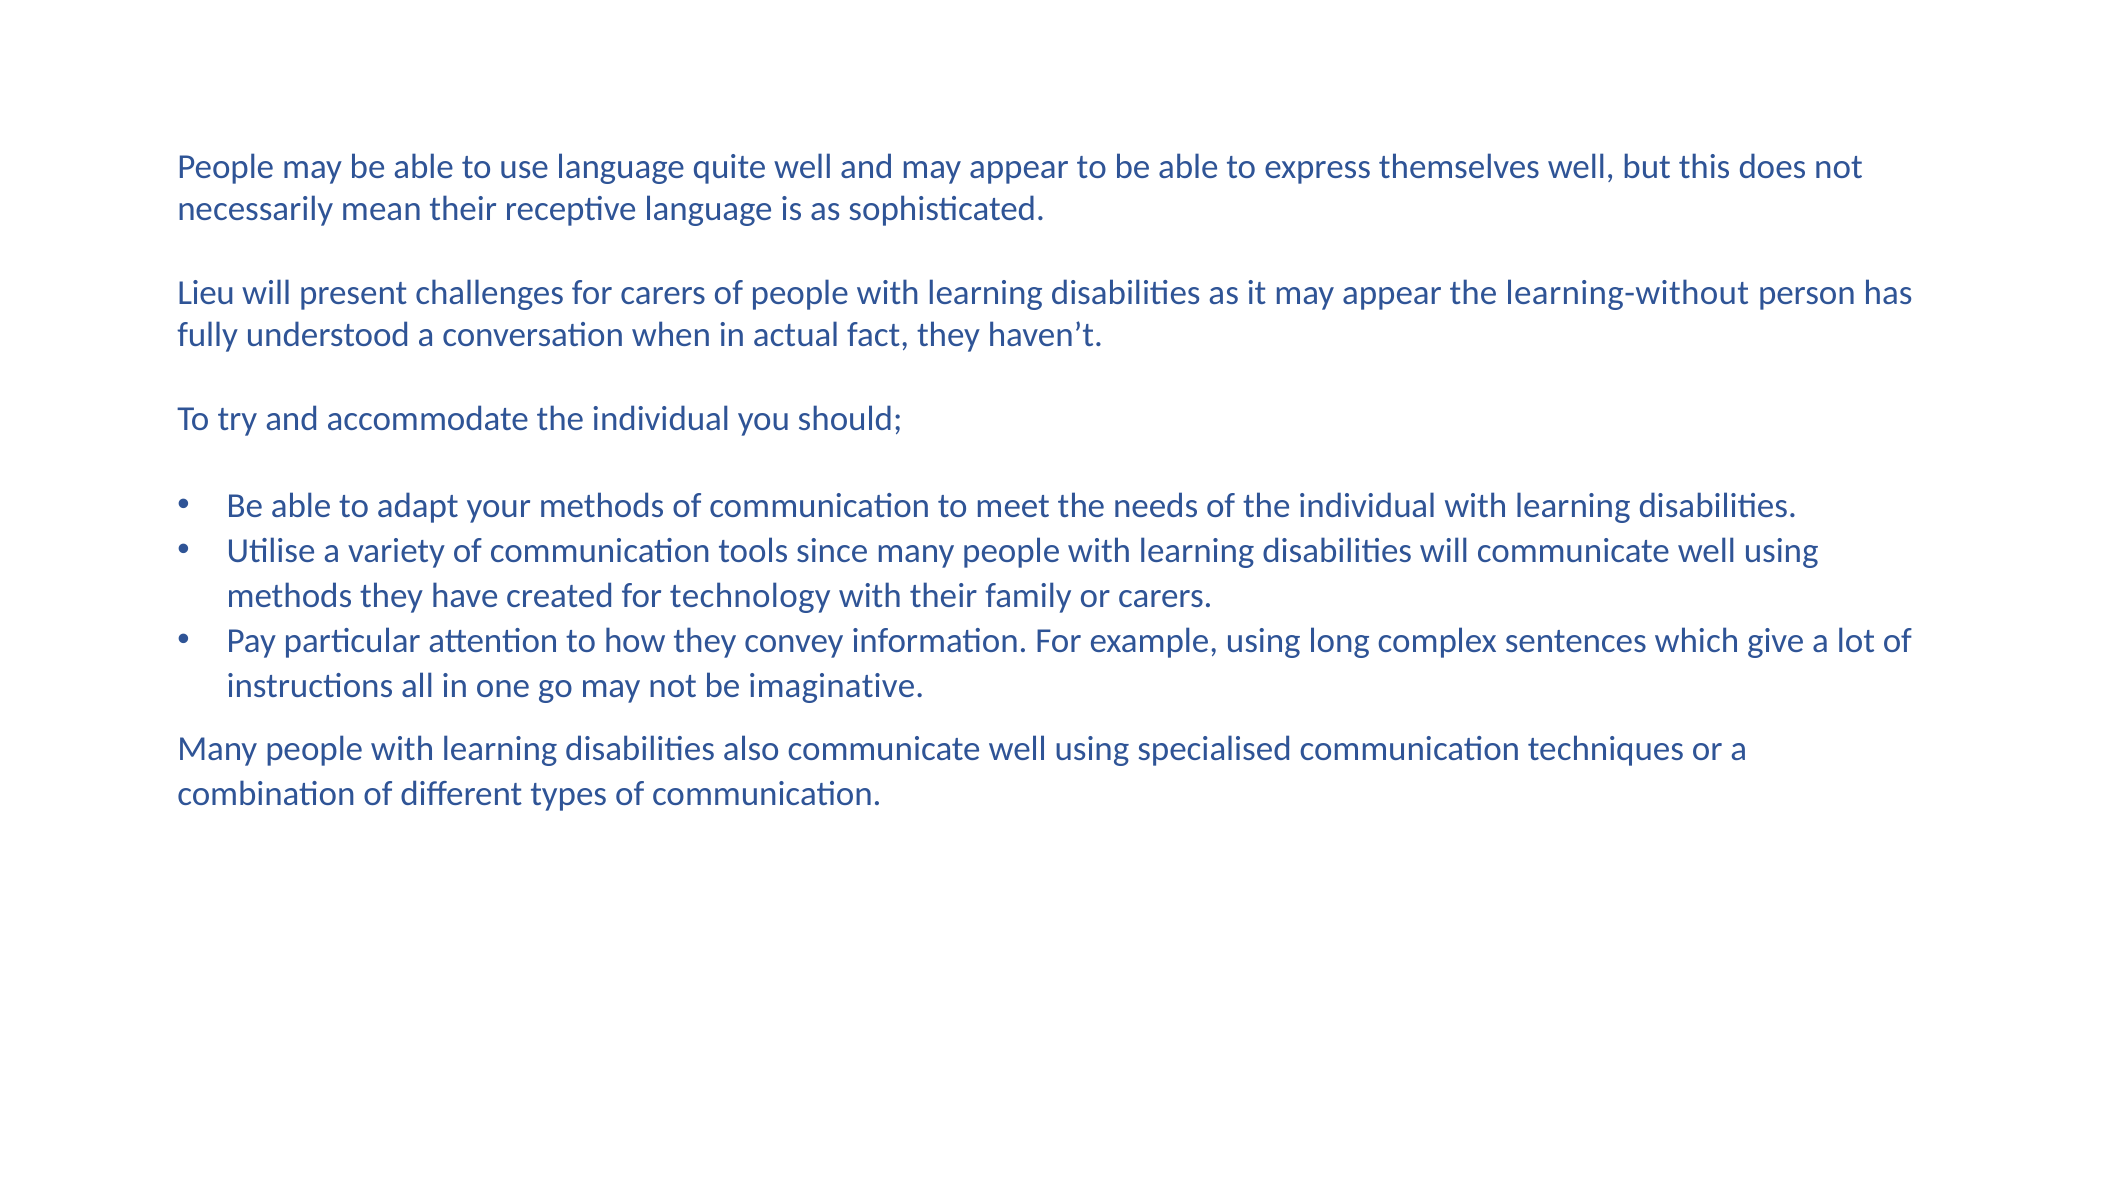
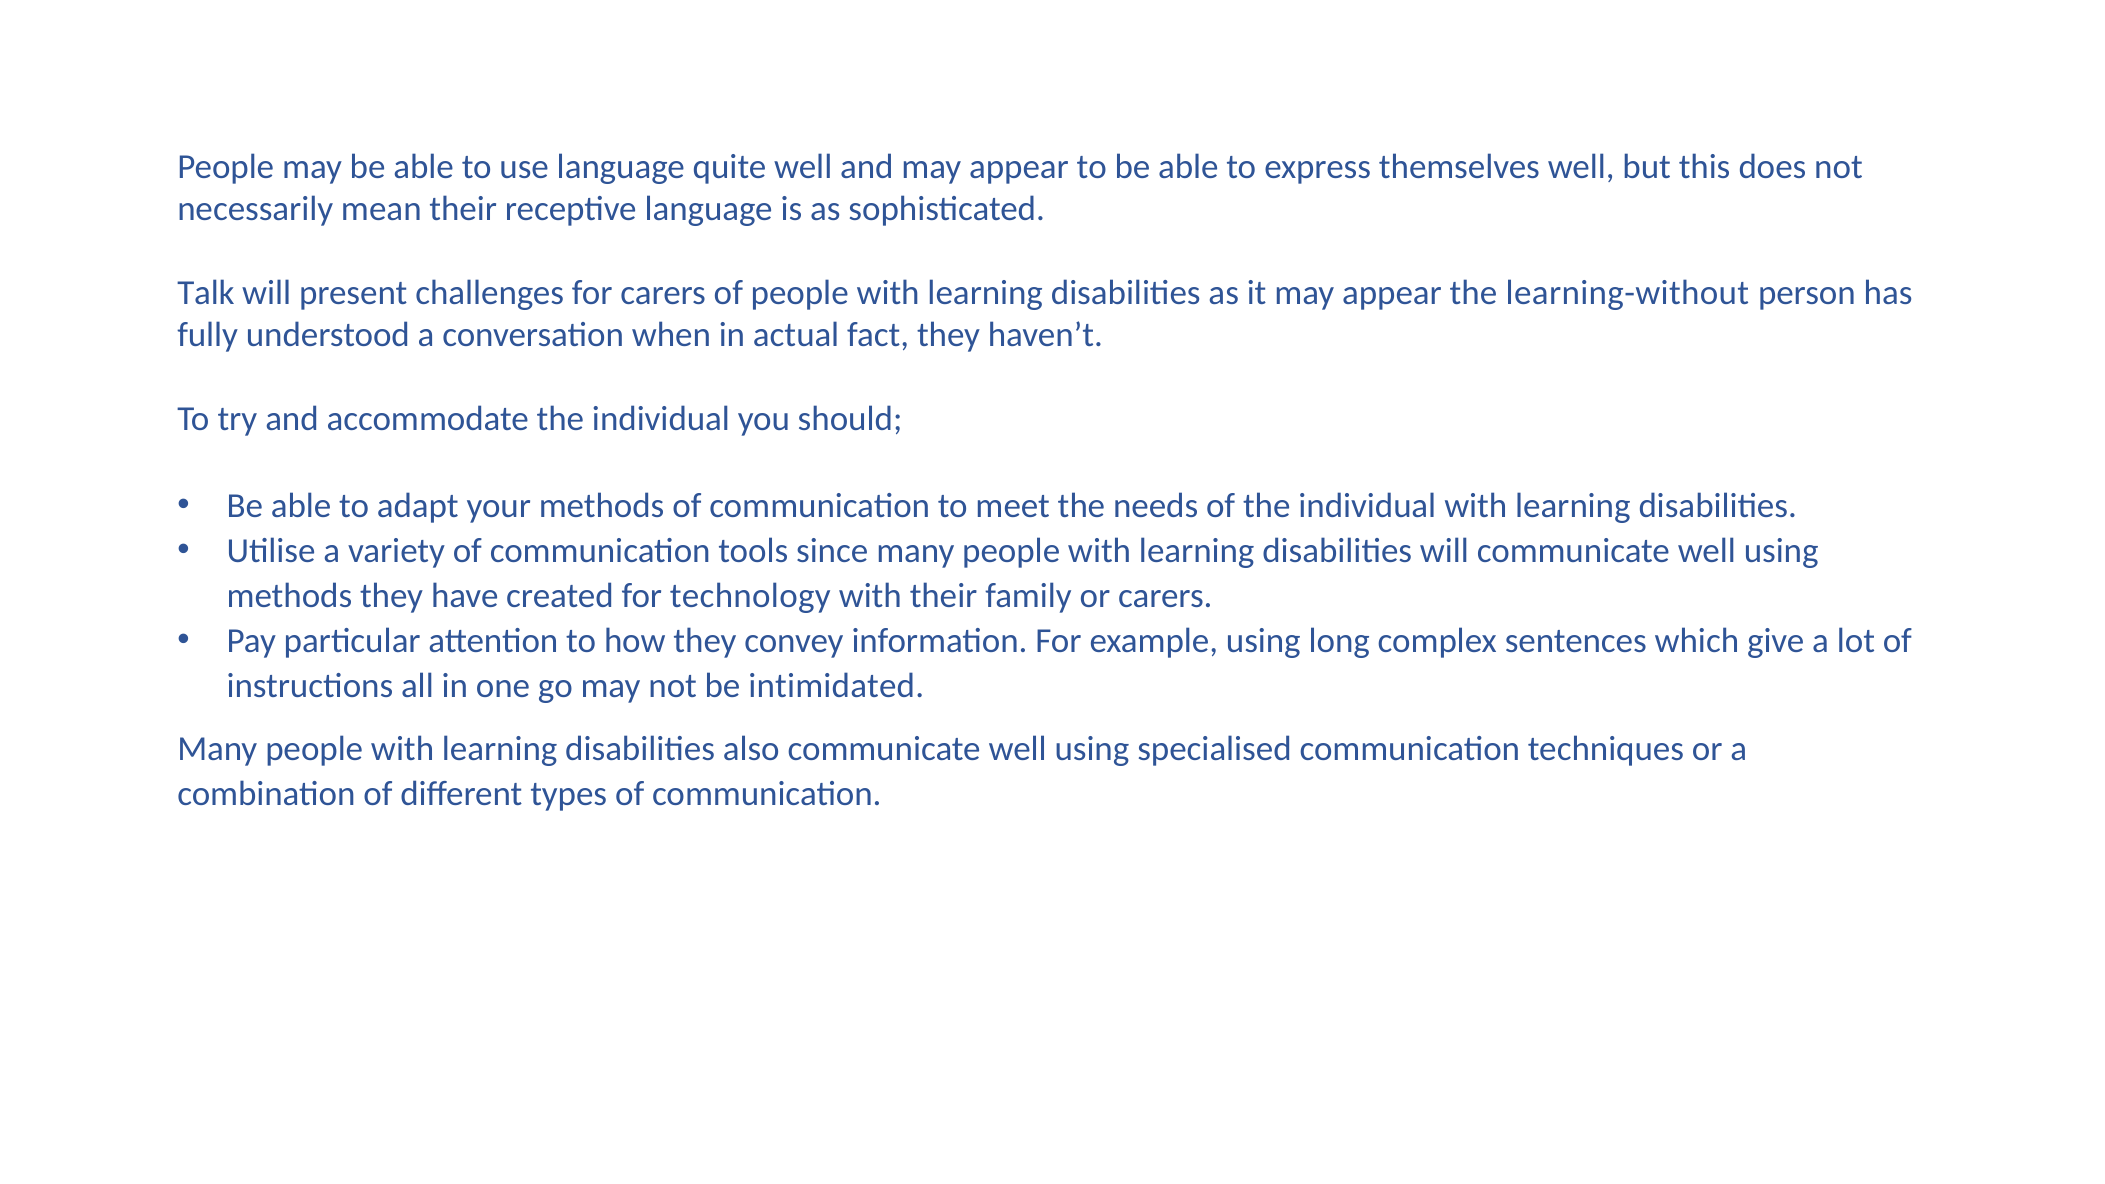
Lieu: Lieu -> Talk
imaginative: imaginative -> intimidated
